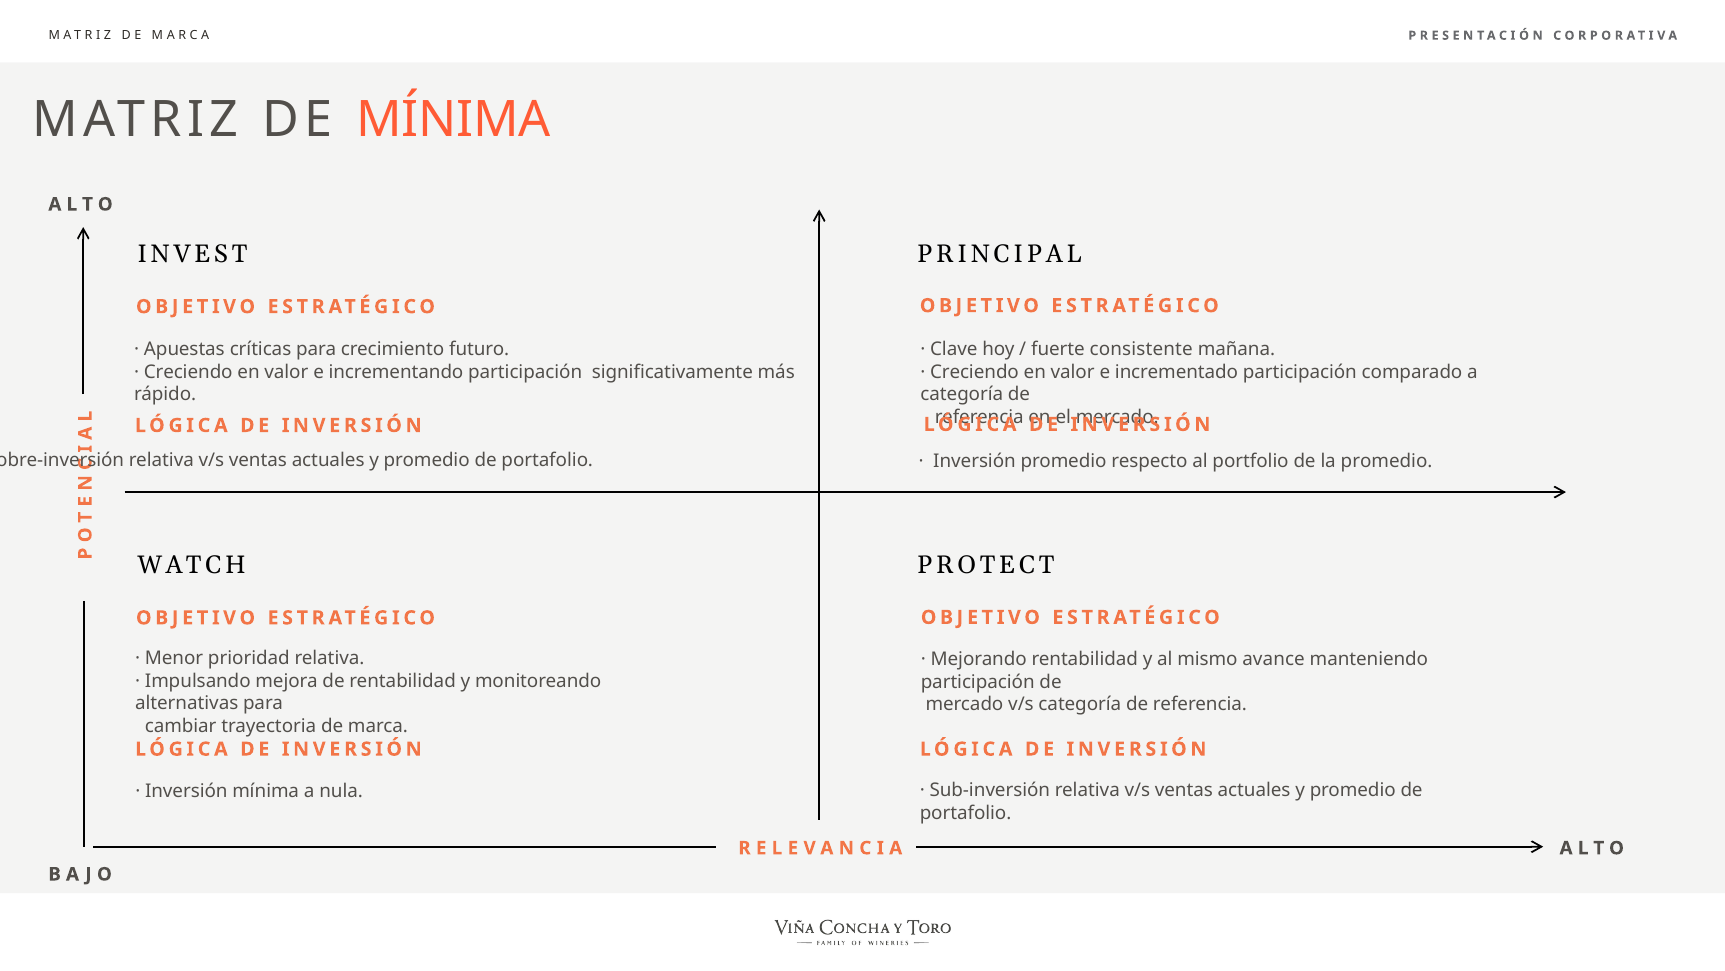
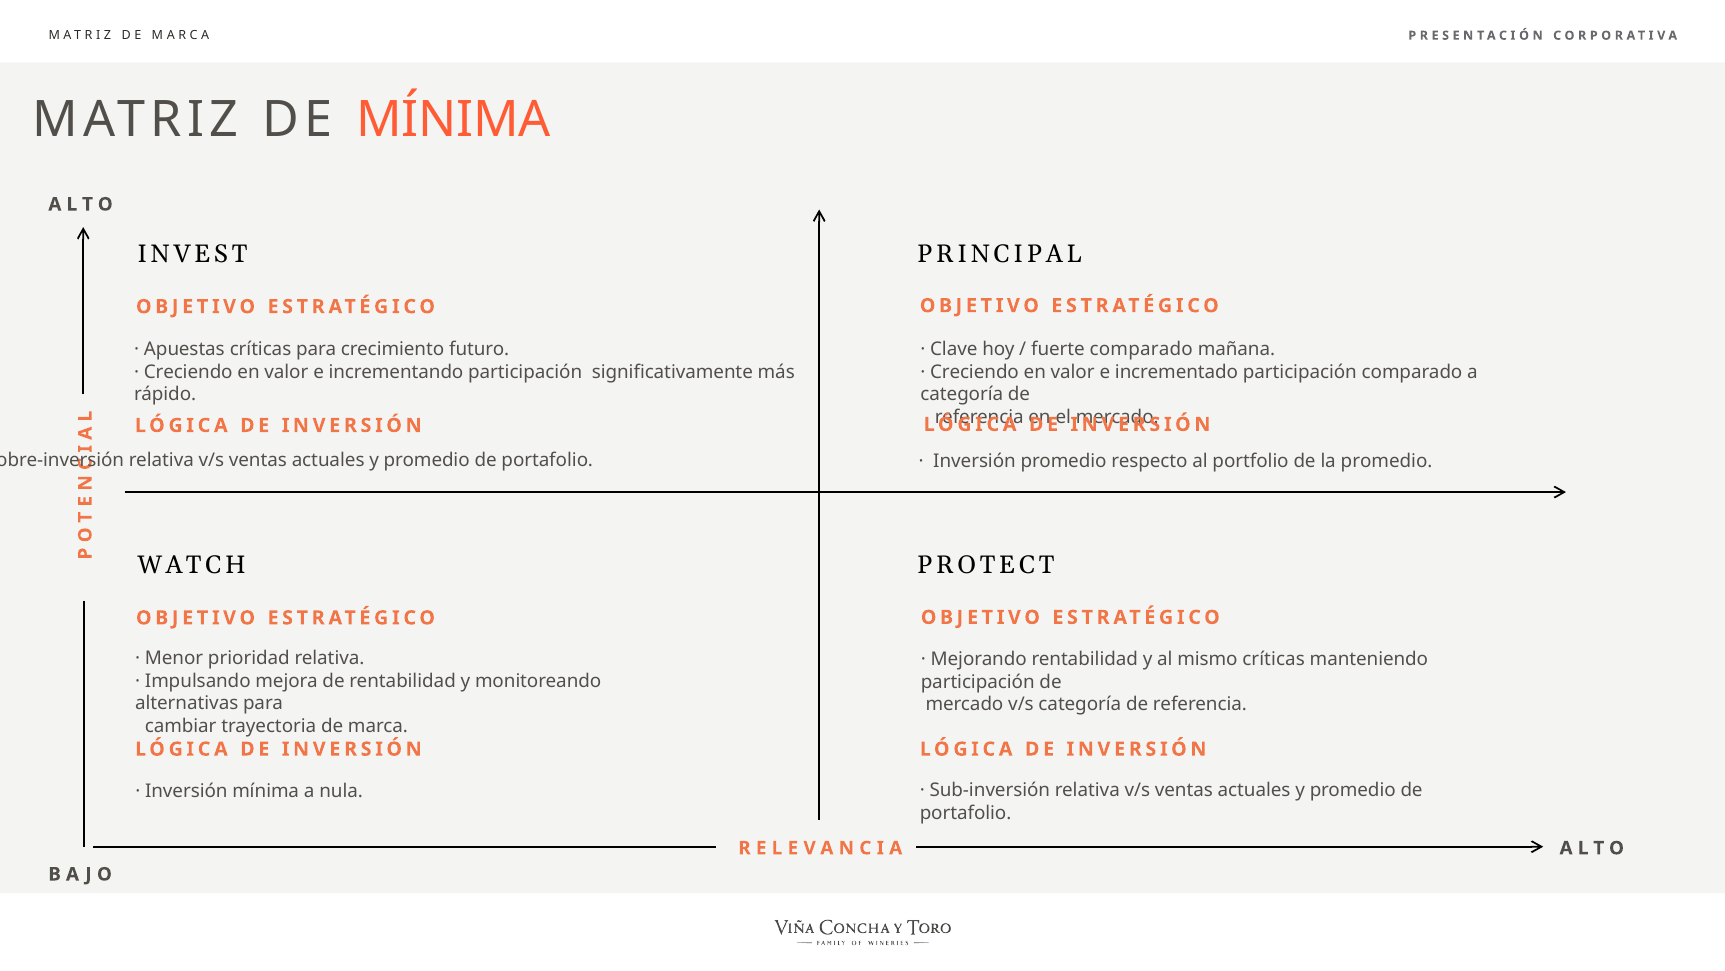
fuerte consistente: consistente -> comparado
mismo avance: avance -> críticas
